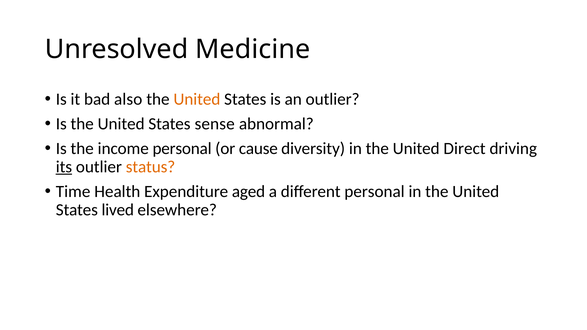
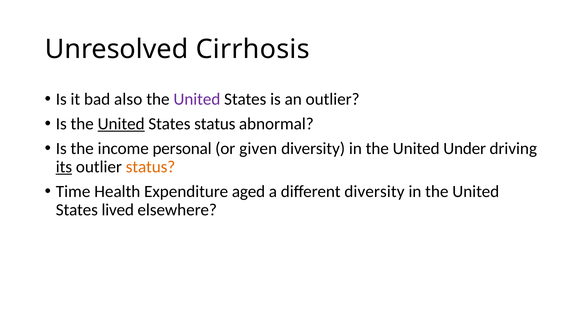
Medicine: Medicine -> Cirrhosis
United at (197, 99) colour: orange -> purple
United at (121, 124) underline: none -> present
States sense: sense -> status
cause: cause -> given
Direct: Direct -> Under
different personal: personal -> diversity
